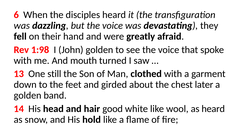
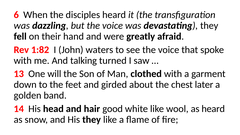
1:98: 1:98 -> 1:82
John golden: golden -> waters
mouth: mouth -> talking
still: still -> will
His hold: hold -> they
